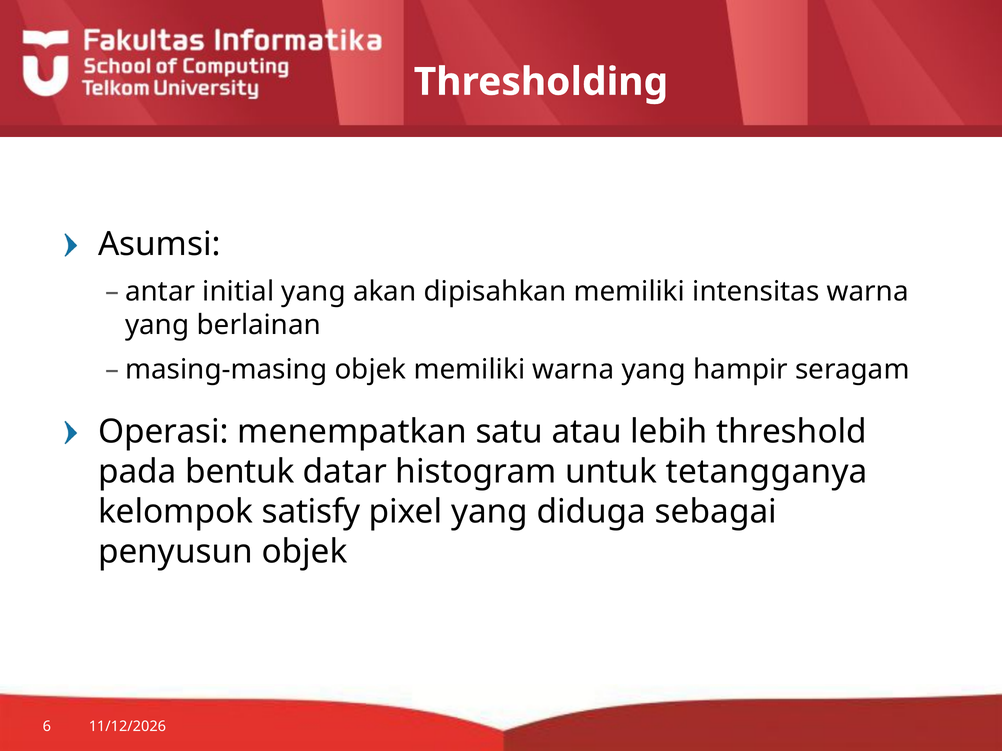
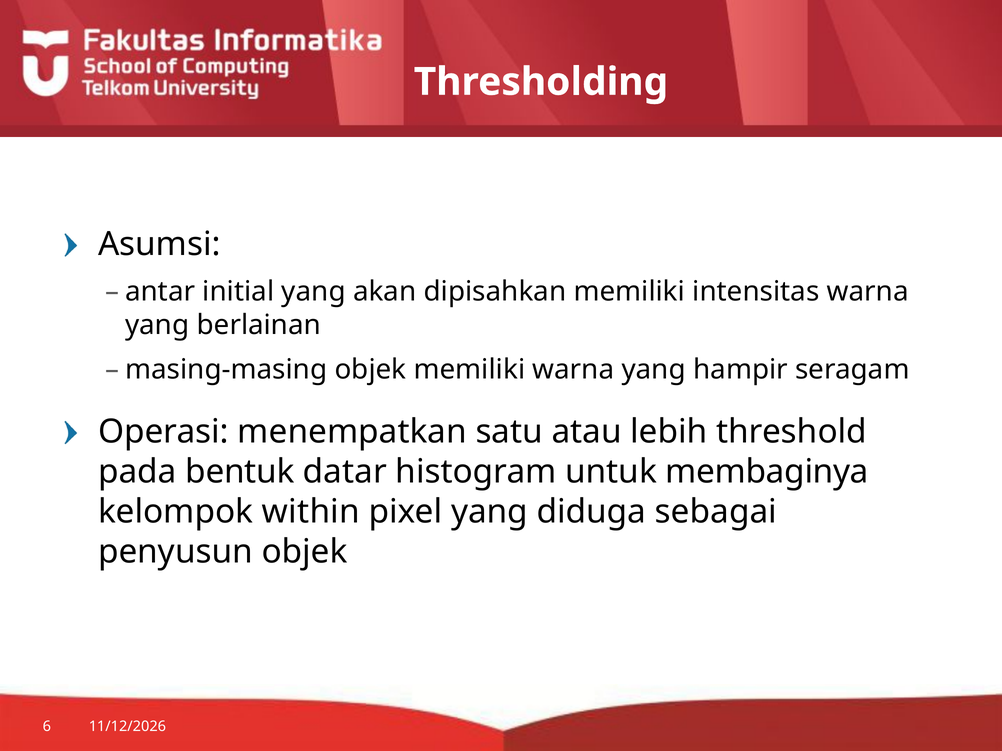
tetangganya: tetangganya -> membaginya
satisfy: satisfy -> within
